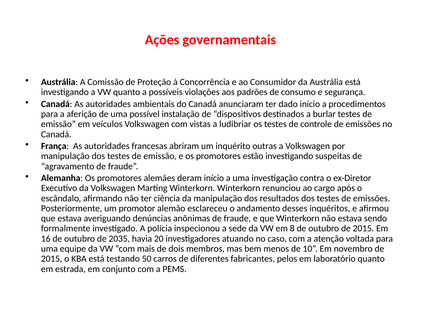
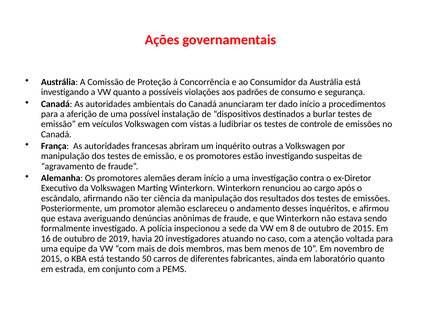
2035: 2035 -> 2019
pelos: pelos -> ainda
